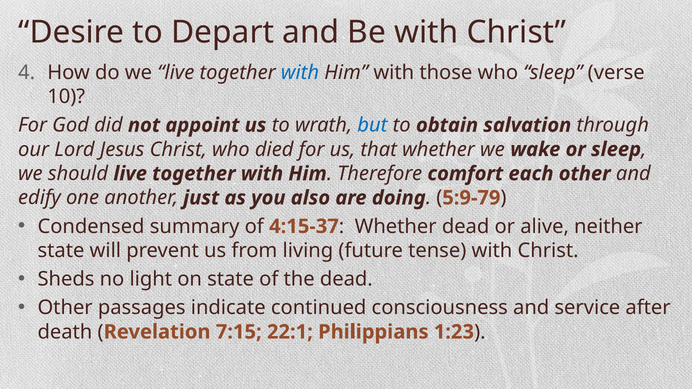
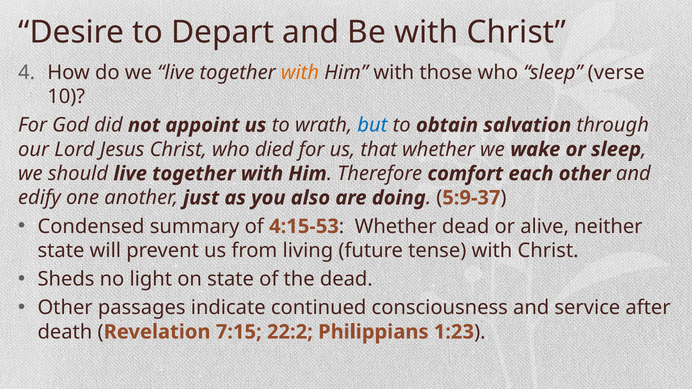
with at (300, 72) colour: blue -> orange
5:9-79: 5:9-79 -> 5:9-37
4:15-37: 4:15-37 -> 4:15-53
22:1: 22:1 -> 22:2
